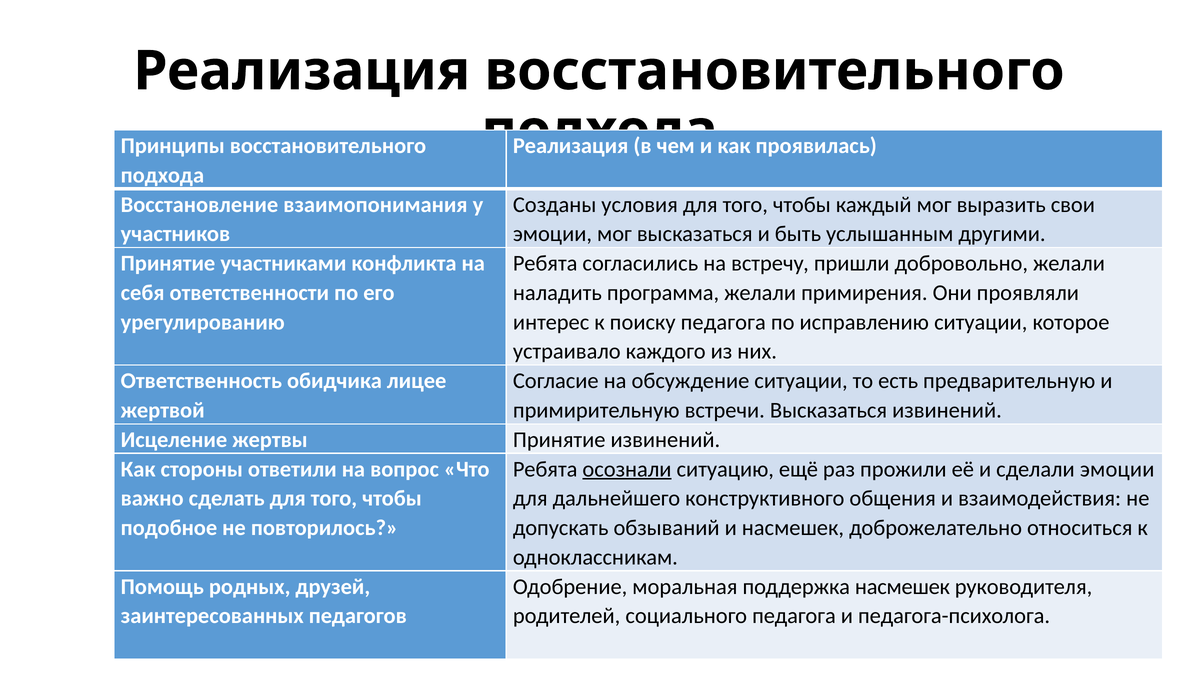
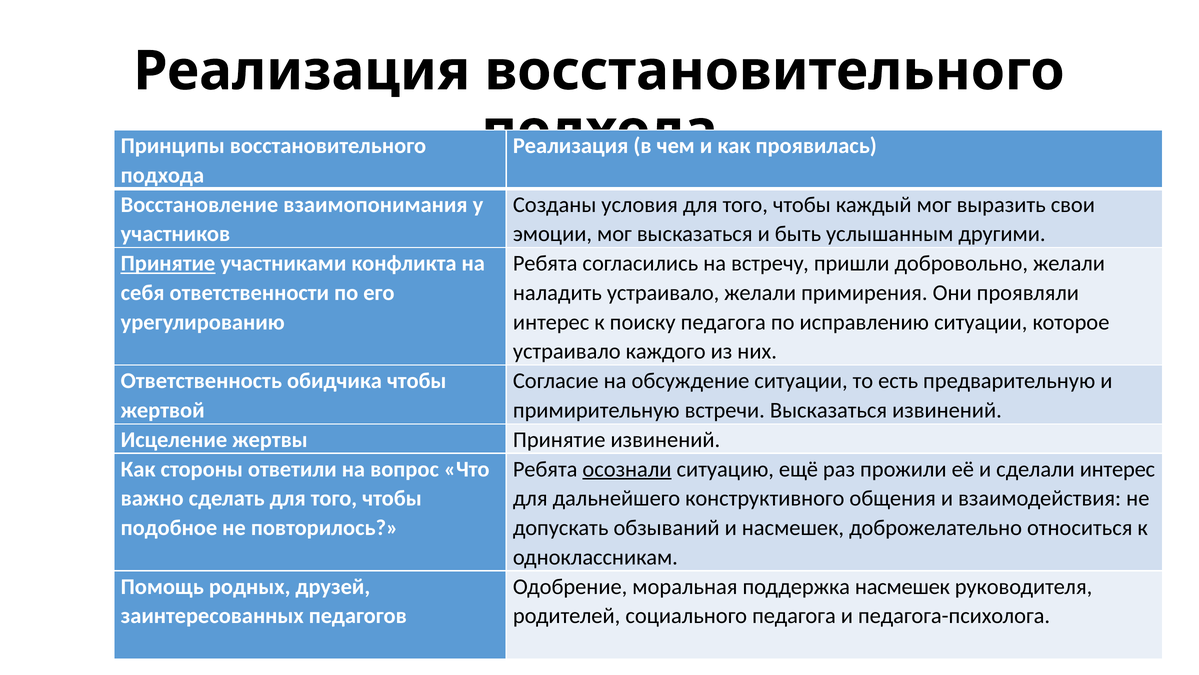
Принятие at (168, 263) underline: none -> present
наладить программа: программа -> устраивало
обидчика лицее: лицее -> чтобы
сделали эмоции: эмоции -> интерес
